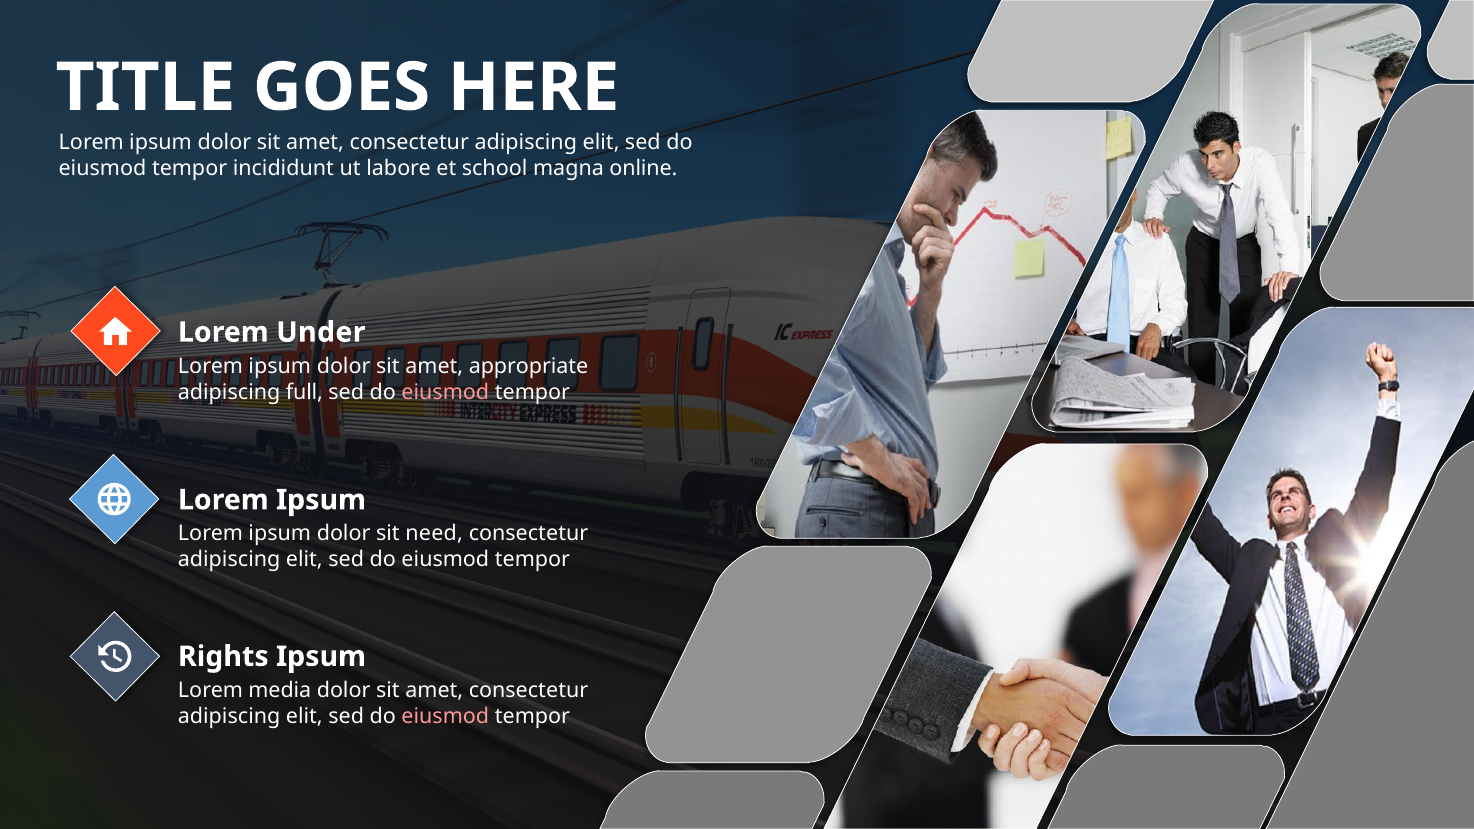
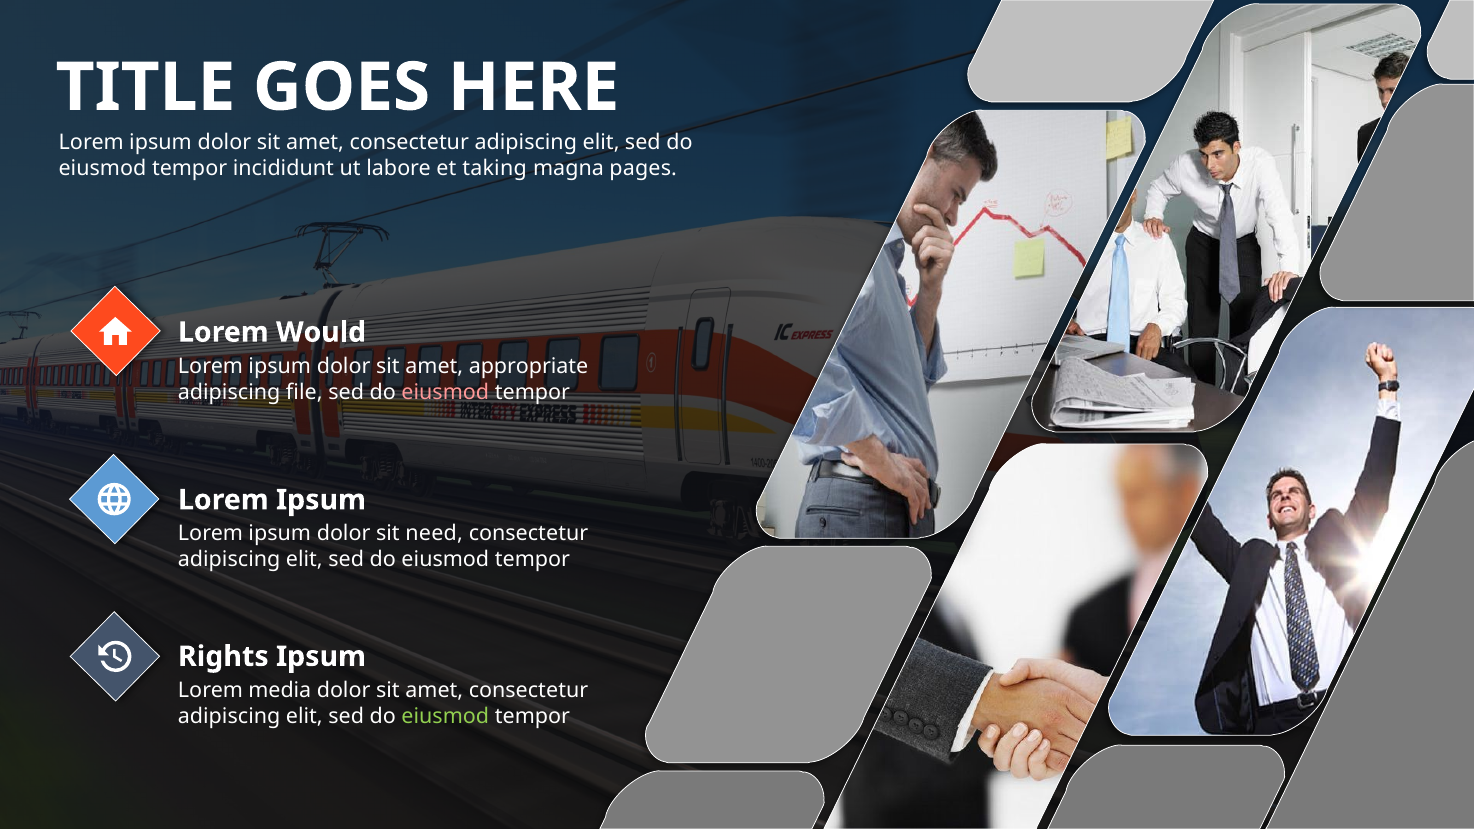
school: school -> taking
online: online -> pages
Under: Under -> Would
full: full -> file
eiusmod at (445, 716) colour: pink -> light green
